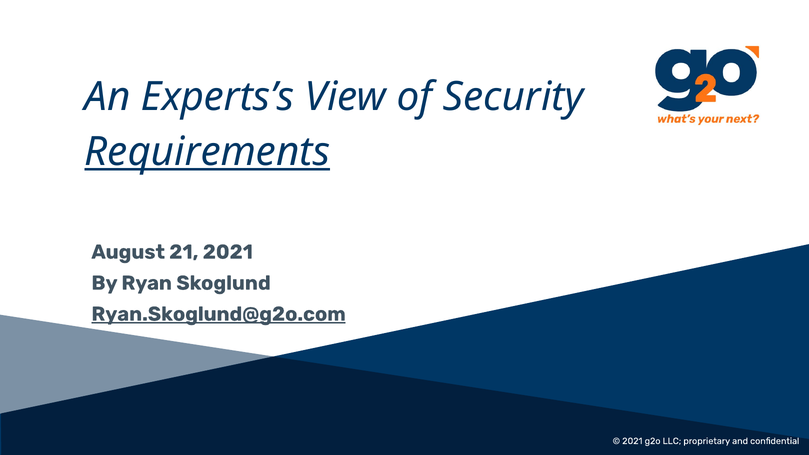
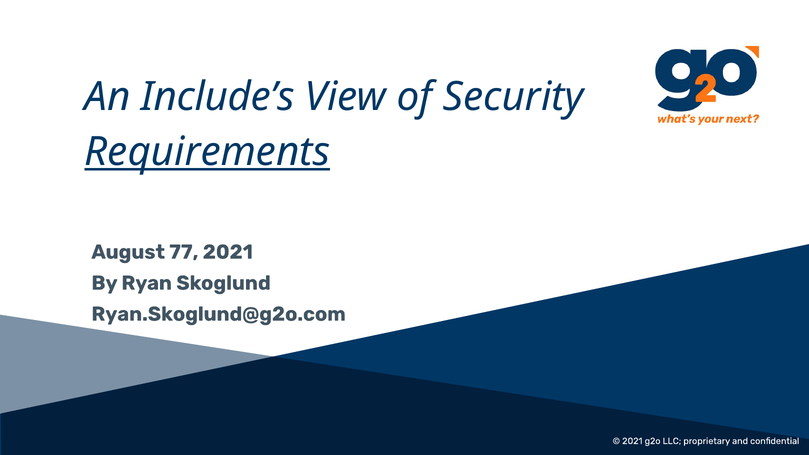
Experts’s: Experts’s -> Include’s
21: 21 -> 77
Ryan.Skoglund@g2o.com underline: present -> none
